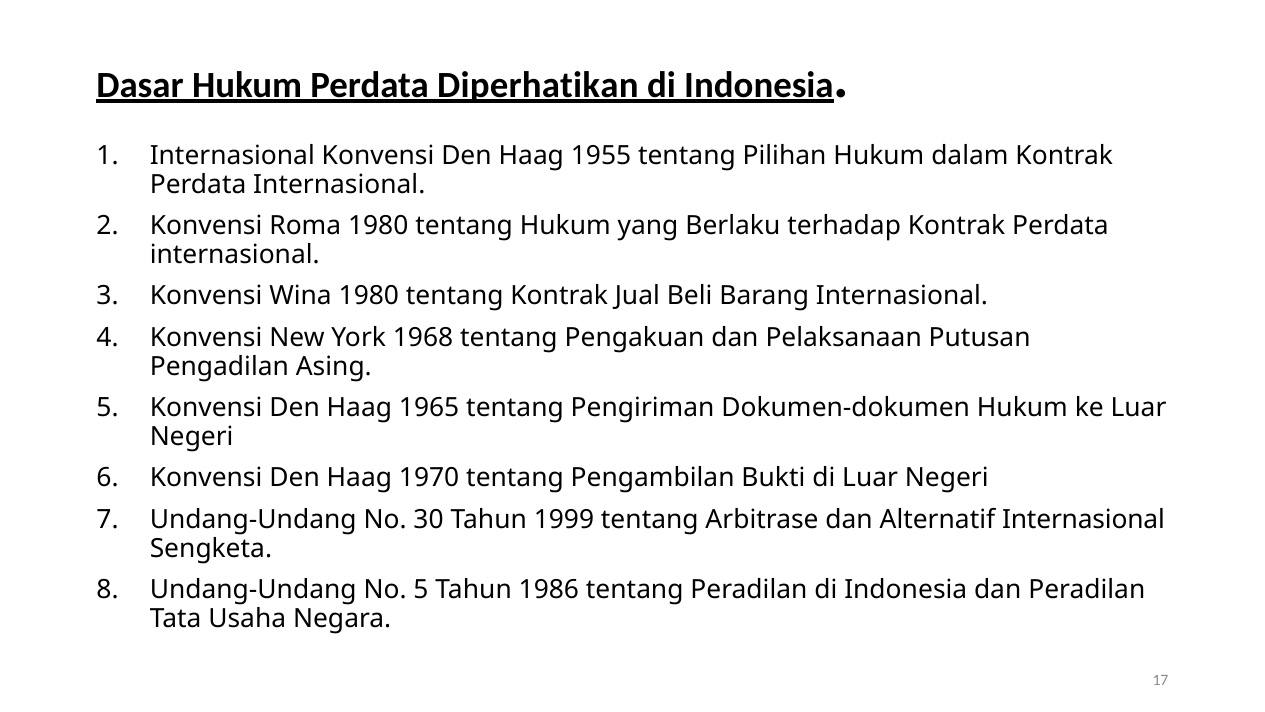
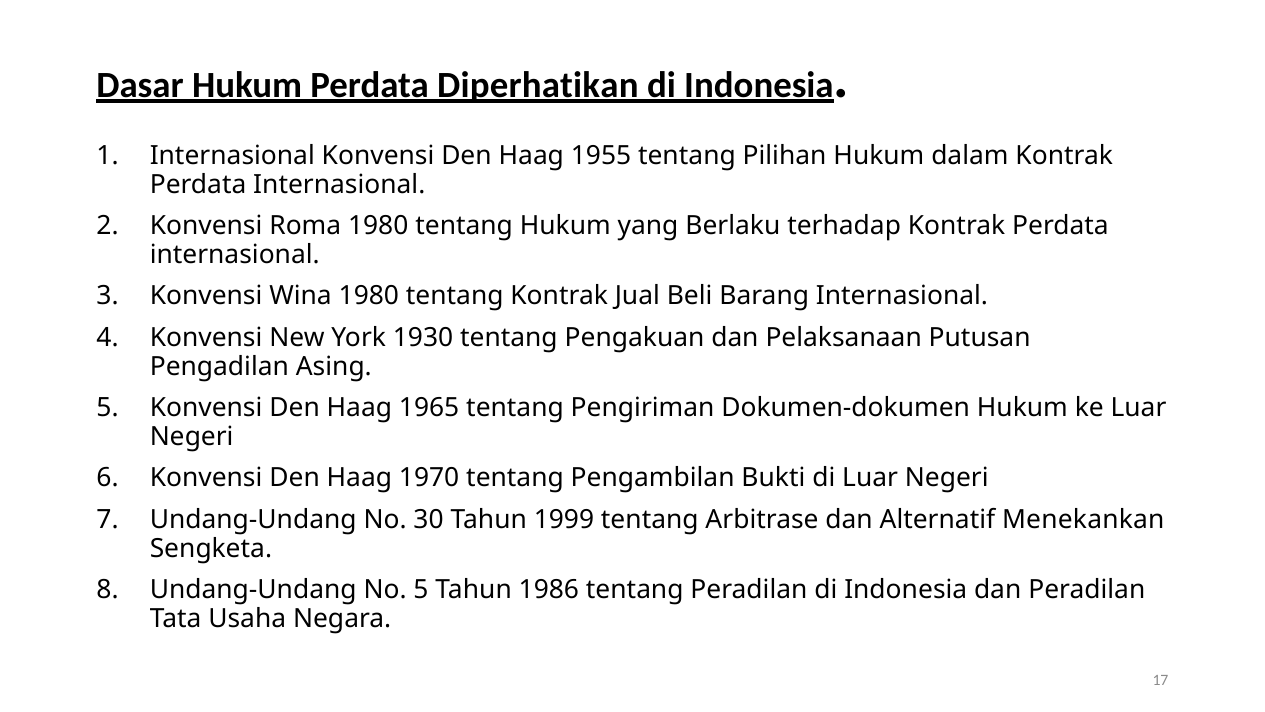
1968: 1968 -> 1930
Alternatif Internasional: Internasional -> Menekankan
